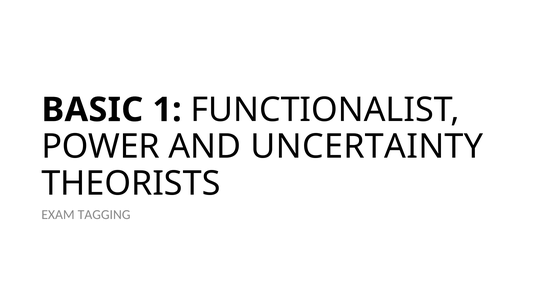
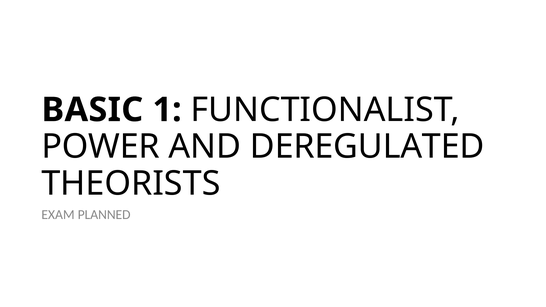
UNCERTAINTY: UNCERTAINTY -> DEREGULATED
TAGGING: TAGGING -> PLANNED
